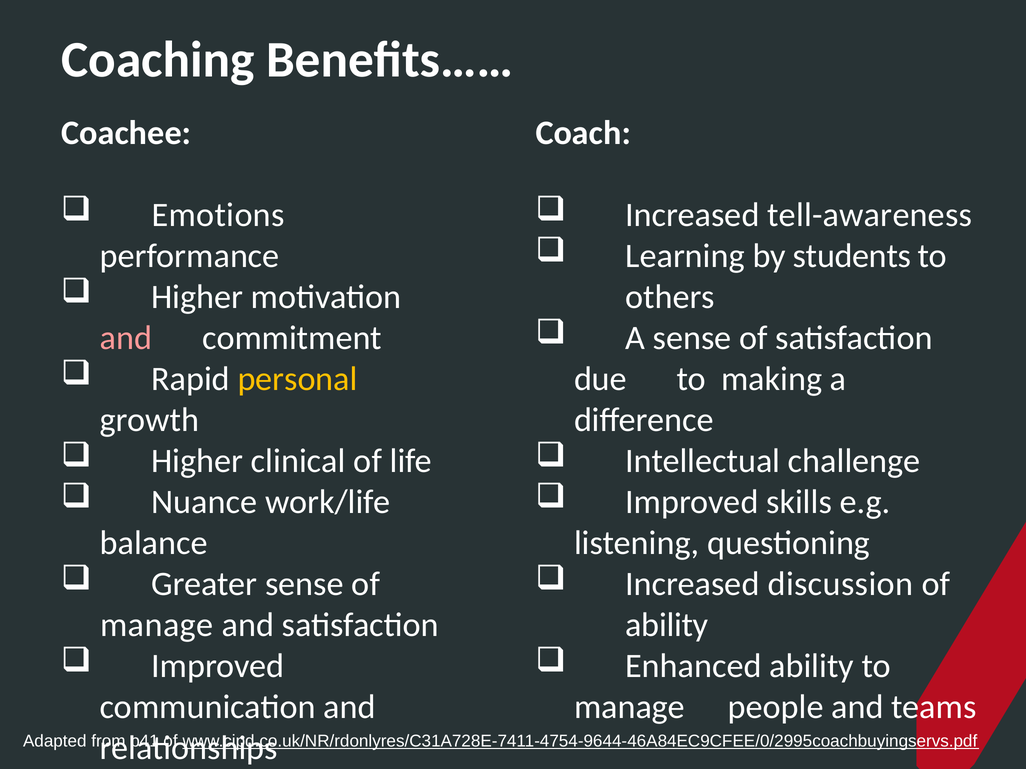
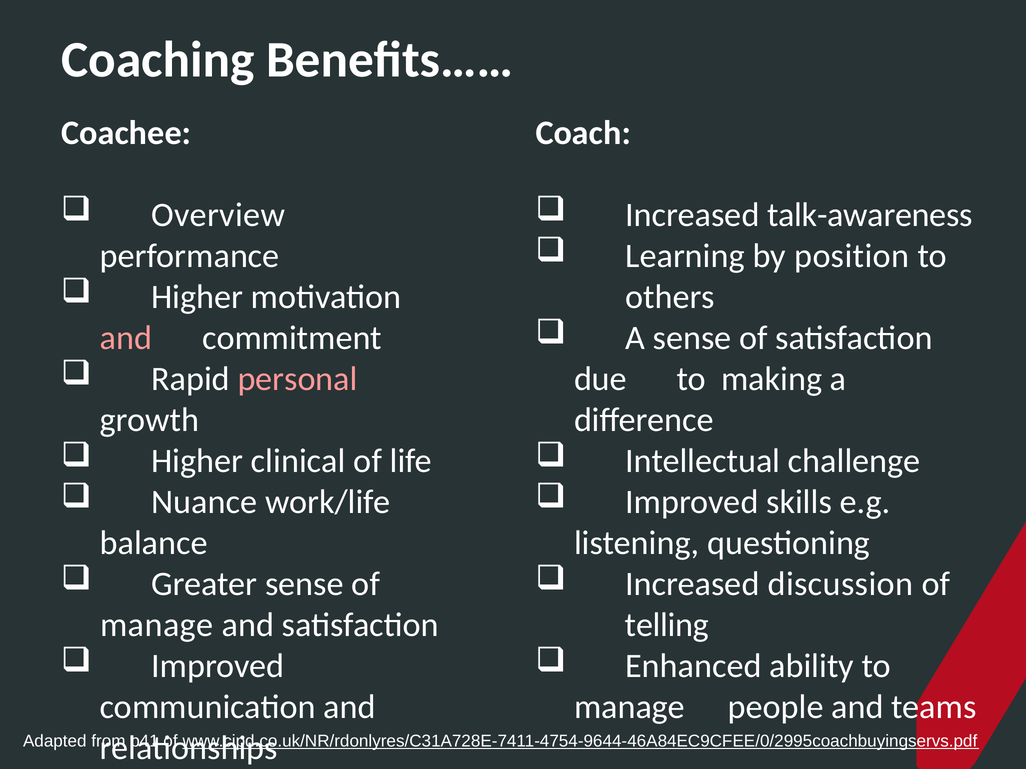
Emotions: Emotions -> Overview
tell-awareness: tell-awareness -> talk-awareness
students: students -> position
personal colour: yellow -> pink
ability at (667, 626): ability -> telling
